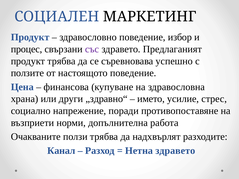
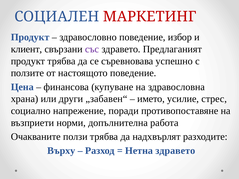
МАРКЕТИНГ colour: black -> red
процес: процес -> клиент
„здравно“: „здравно“ -> „забавен“
Канал: Канал -> Върху
